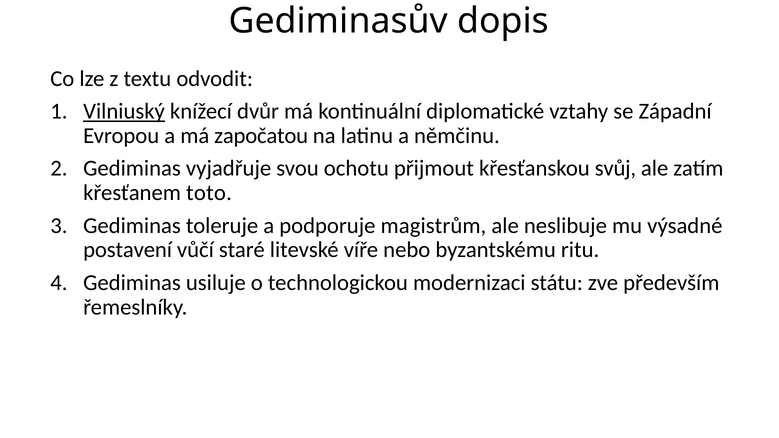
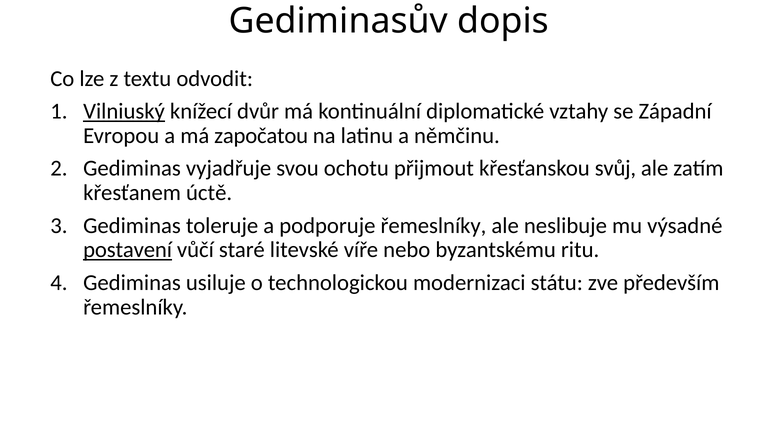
toto: toto -> úctě
podporuje magistrům: magistrům -> řemeslníky
postavení underline: none -> present
